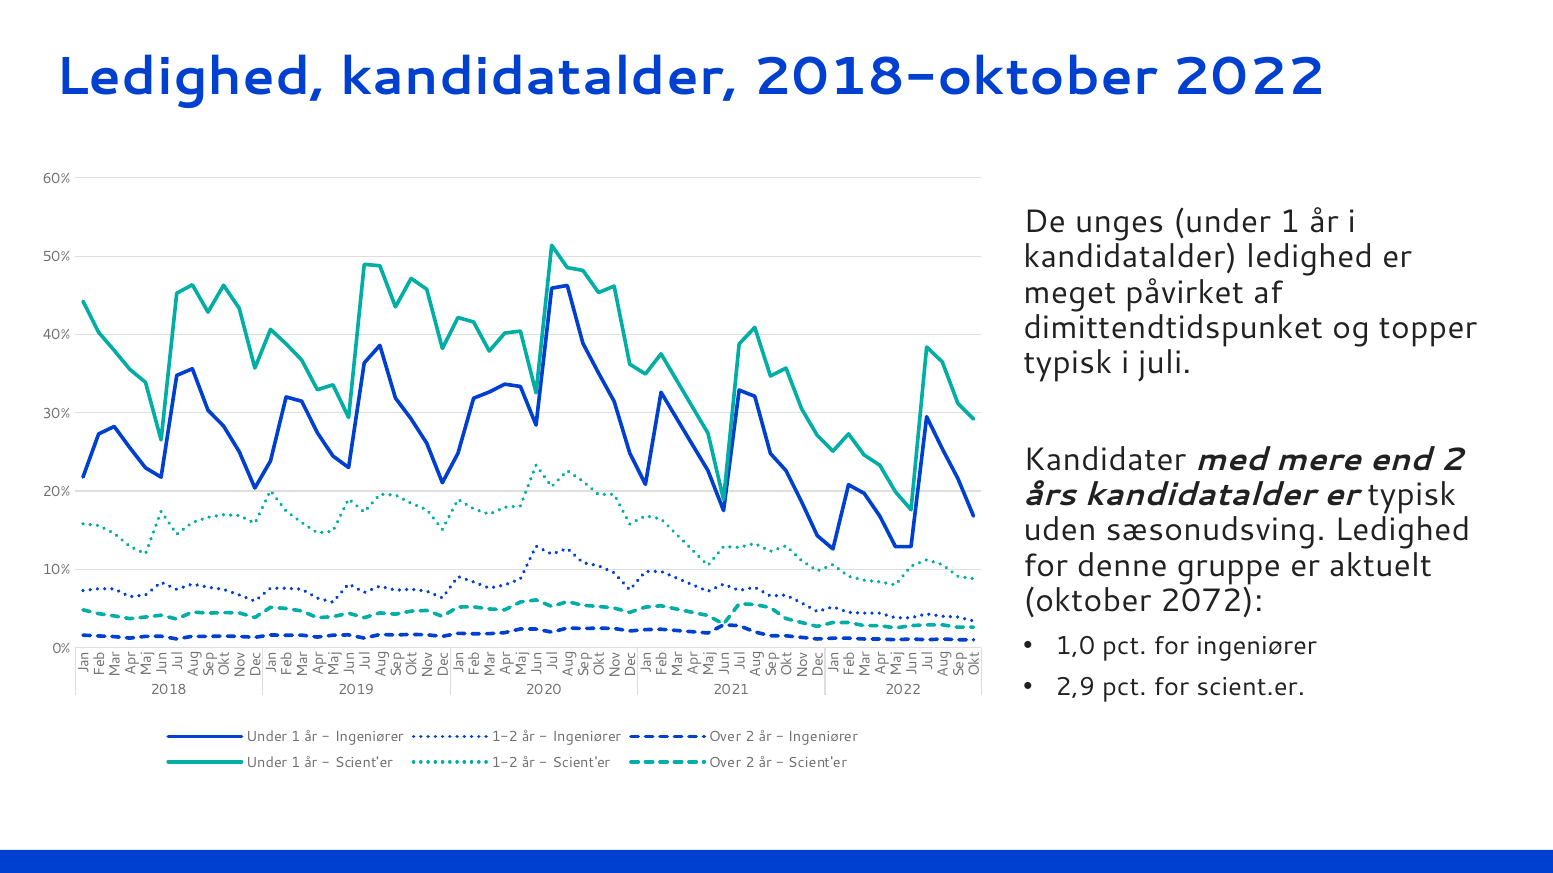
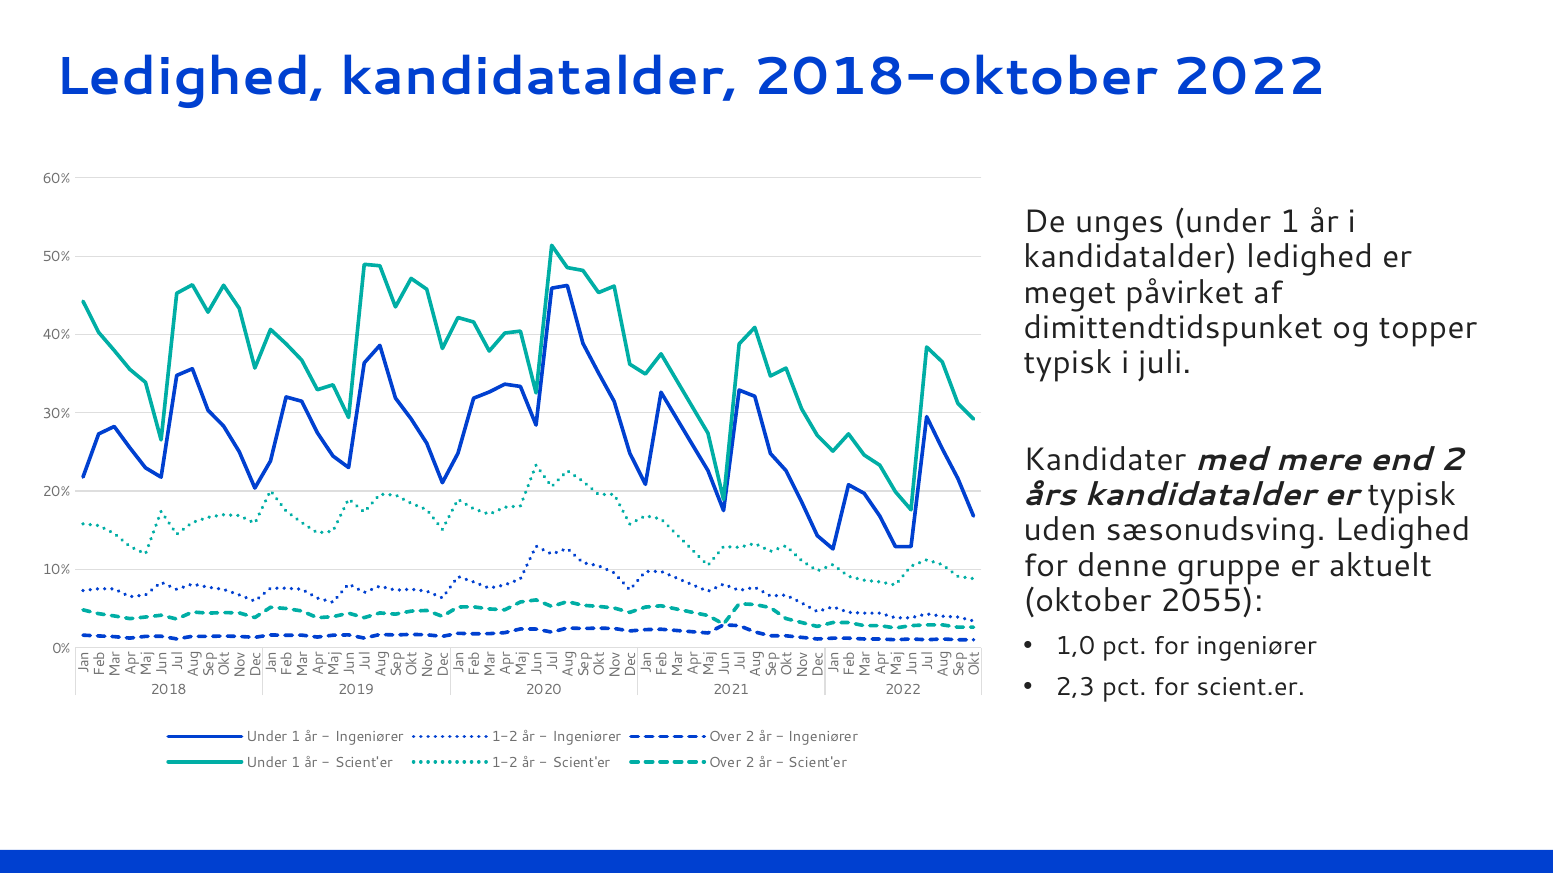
2072: 2072 -> 2055
2,9: 2,9 -> 2,3
